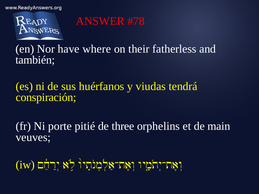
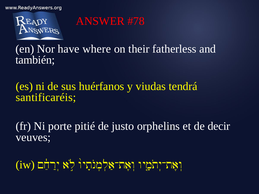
conspiración: conspiración -> santificaréis
three: three -> justo
main: main -> decir
